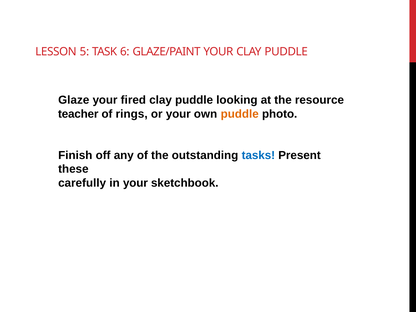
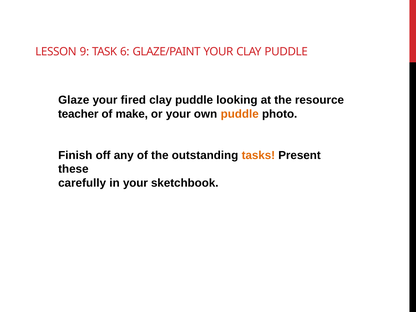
5: 5 -> 9
rings: rings -> make
tasks colour: blue -> orange
